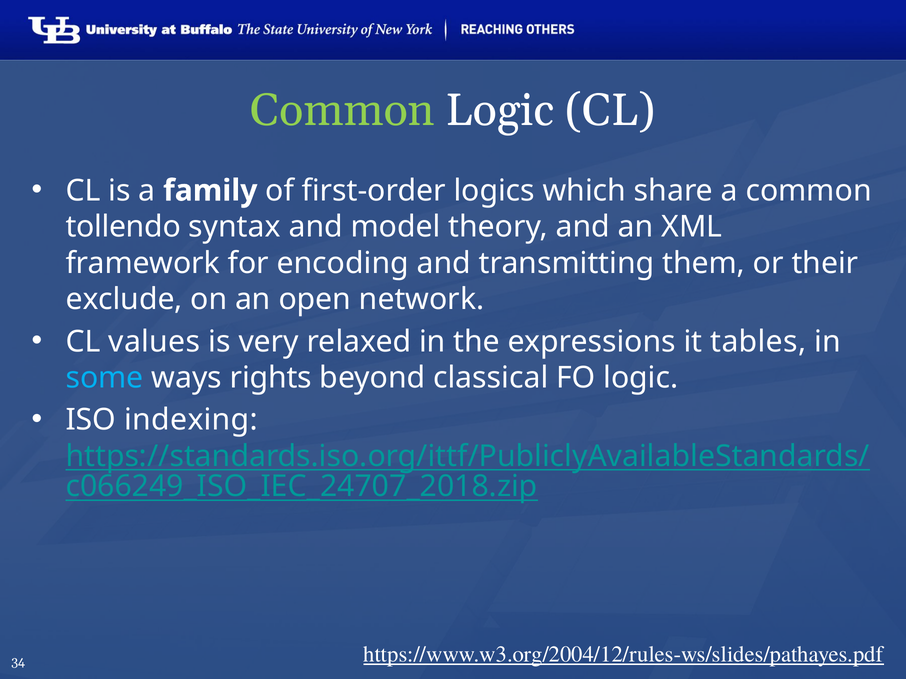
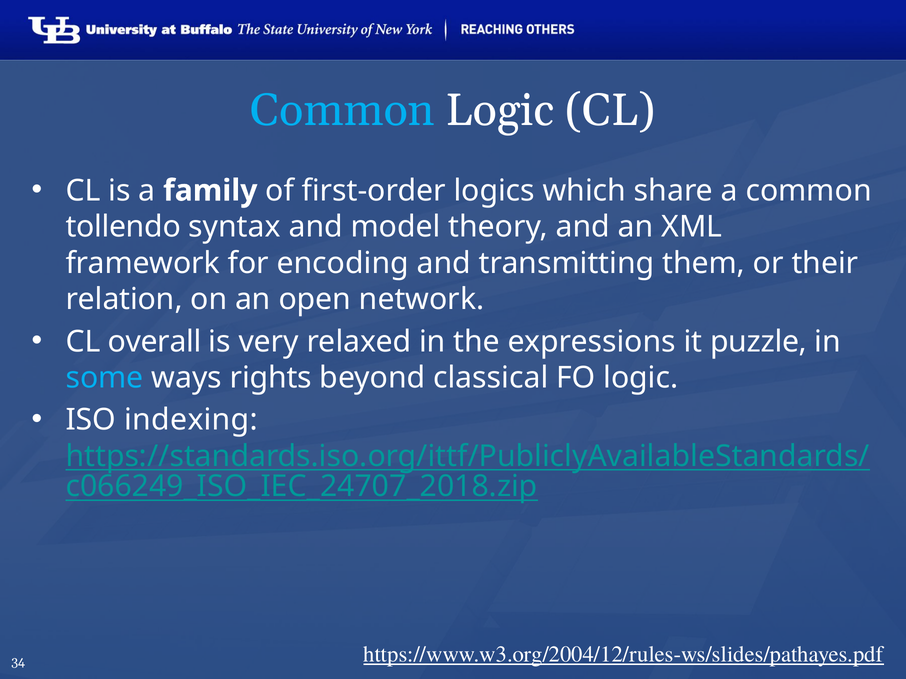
Common at (343, 110) colour: light green -> light blue
exclude: exclude -> relation
values: values -> overall
tables: tables -> puzzle
